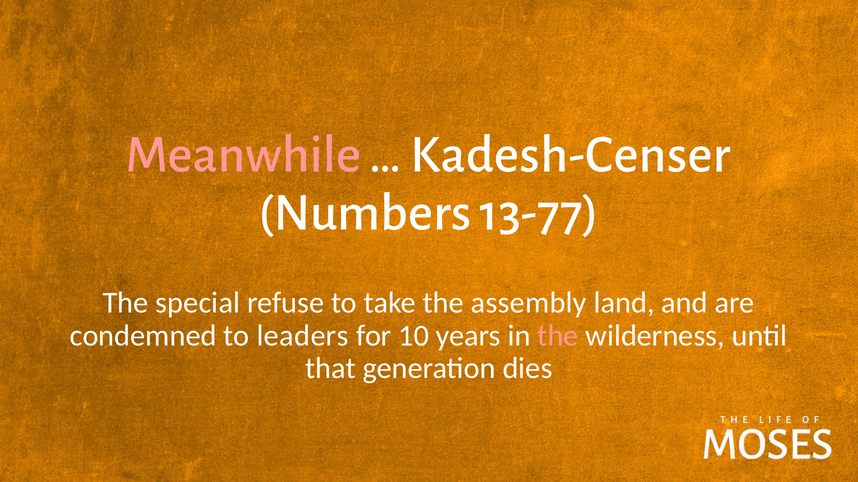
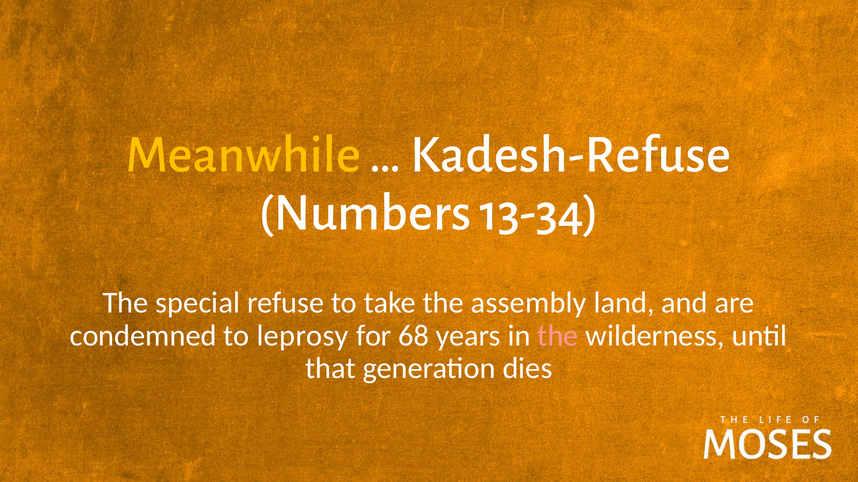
Meanwhile colour: pink -> yellow
Kadesh-Censer: Kadesh-Censer -> Kadesh-Refuse
13-77: 13-77 -> 13-34
leaders: leaders -> leprosy
10: 10 -> 68
